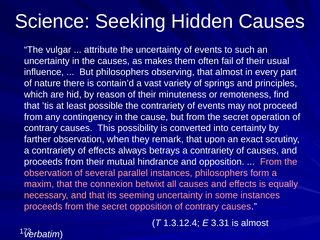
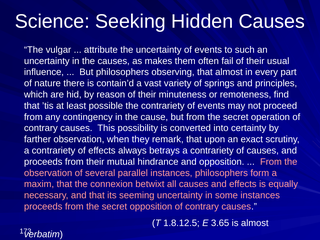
1.3.12.4: 1.3.12.4 -> 1.8.12.5
3.31: 3.31 -> 3.65
